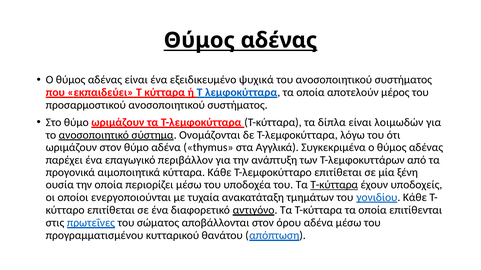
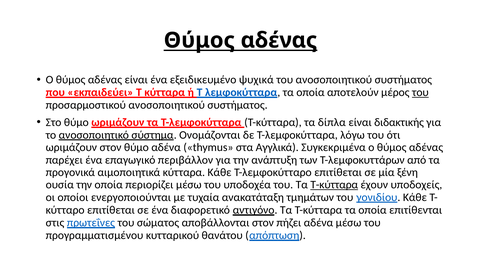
του at (420, 93) underline: none -> present
λοιμωδών: λοιμωδών -> διδακτικής
όρου: όρου -> πήζει
